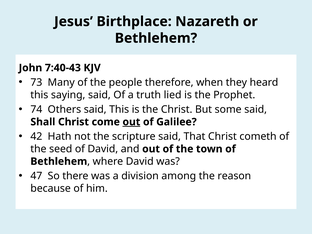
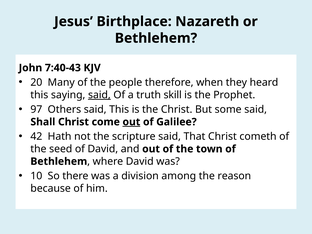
73: 73 -> 20
said at (99, 95) underline: none -> present
lied: lied -> skill
74: 74 -> 97
47: 47 -> 10
